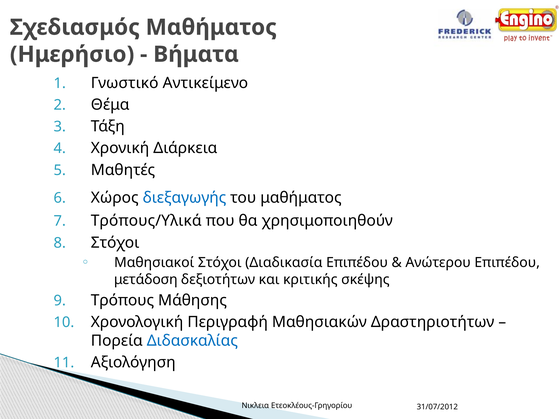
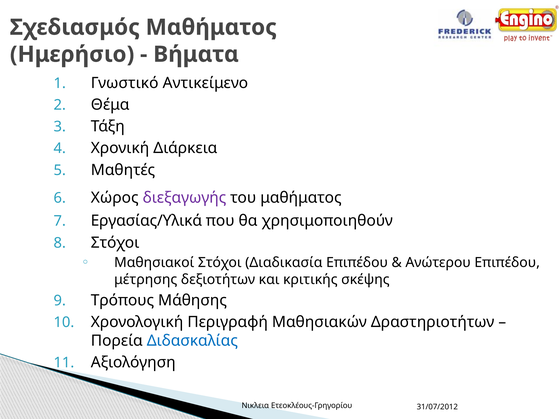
διεξαγωγής colour: blue -> purple
Τρόπους/Υλικά: Τρόπους/Υλικά -> Εργασίας/Υλικά
μετάδοση: μετάδοση -> μέτρησης
